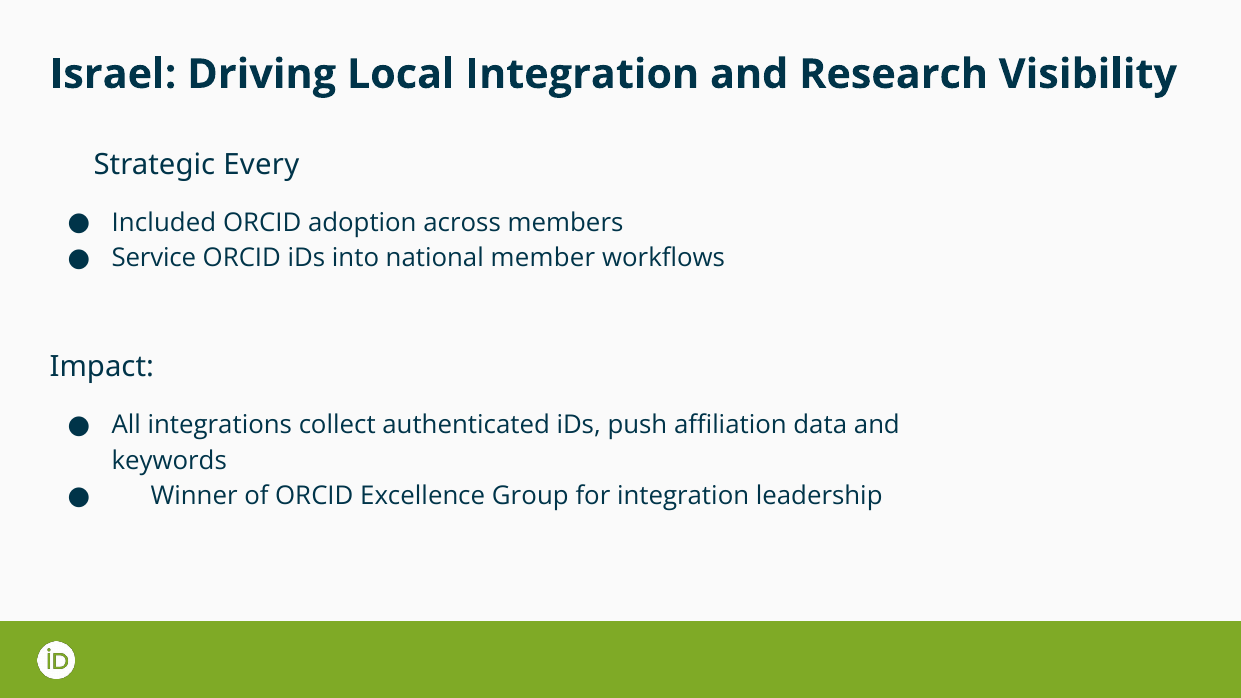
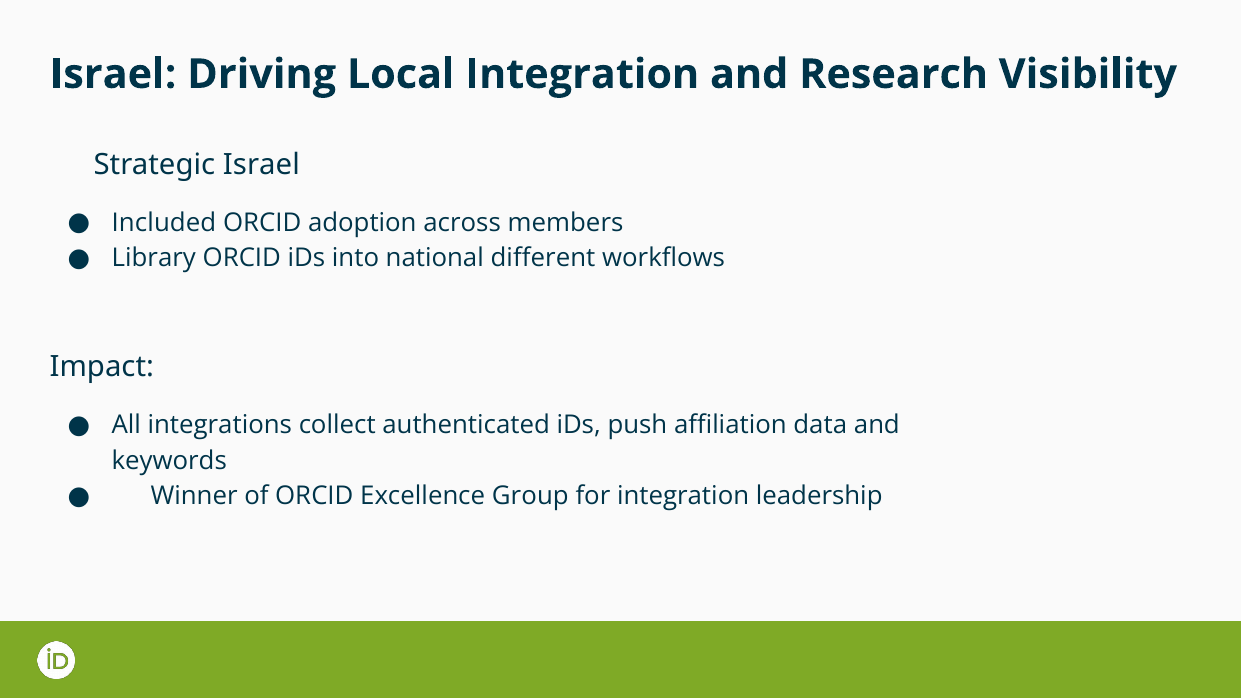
Strategic Every: Every -> Israel
Service: Service -> Library
member: member -> different
